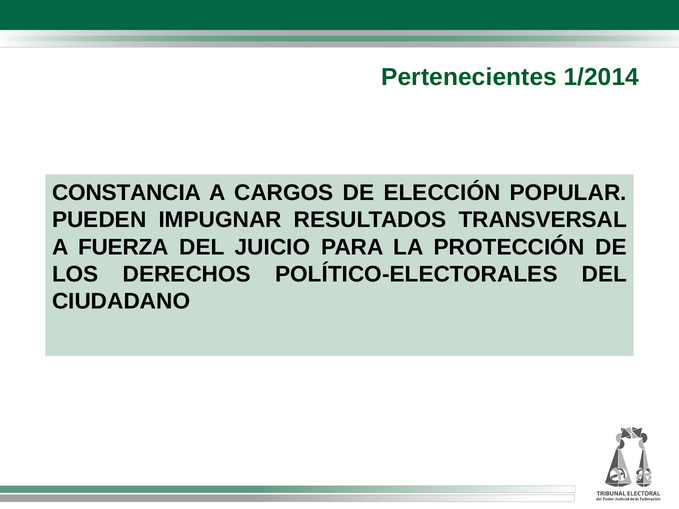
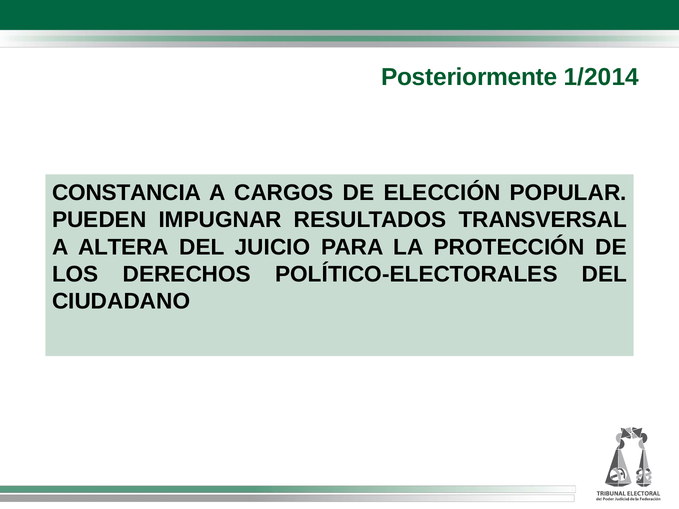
Pertenecientes: Pertenecientes -> Posteriormente
FUERZA: FUERZA -> ALTERA
